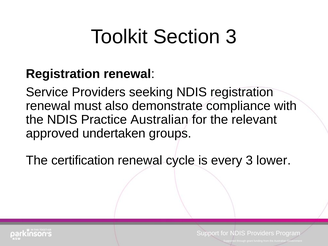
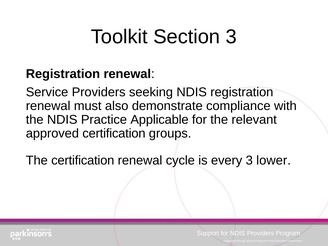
Practice Australian: Australian -> Applicable
approved undertaken: undertaken -> certification
